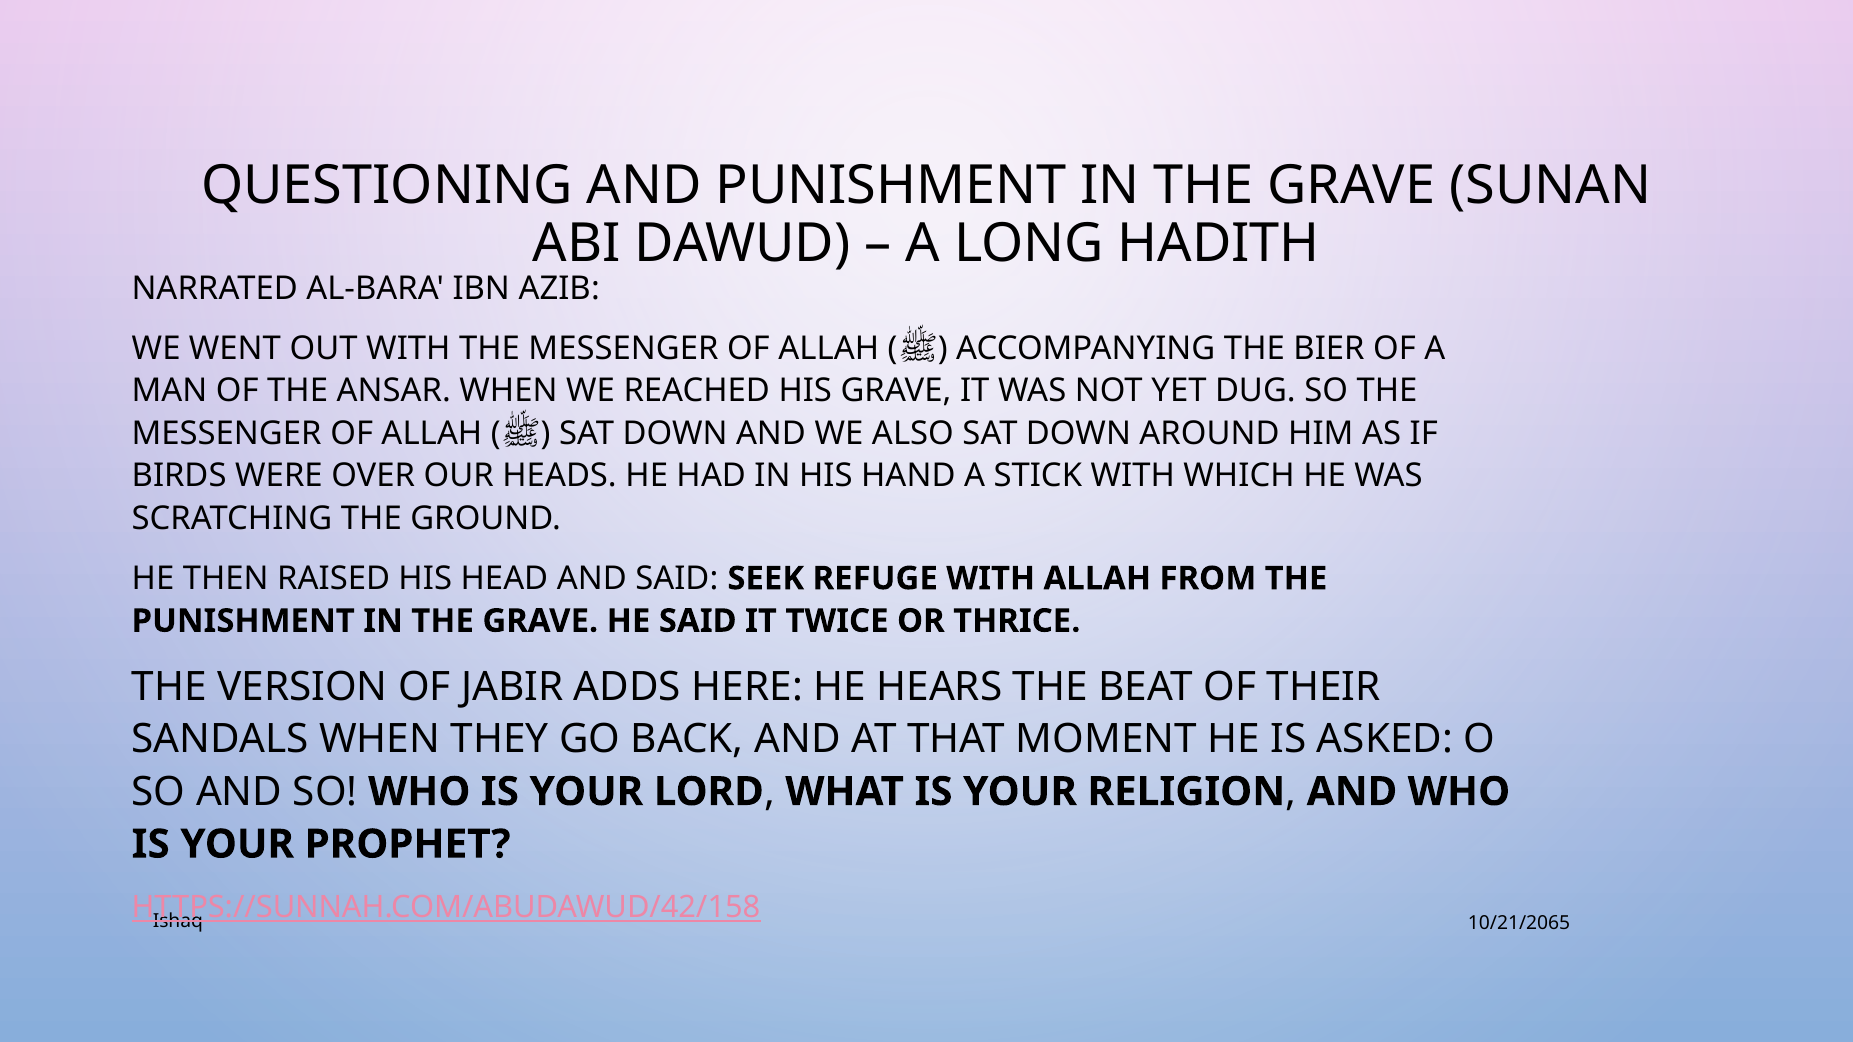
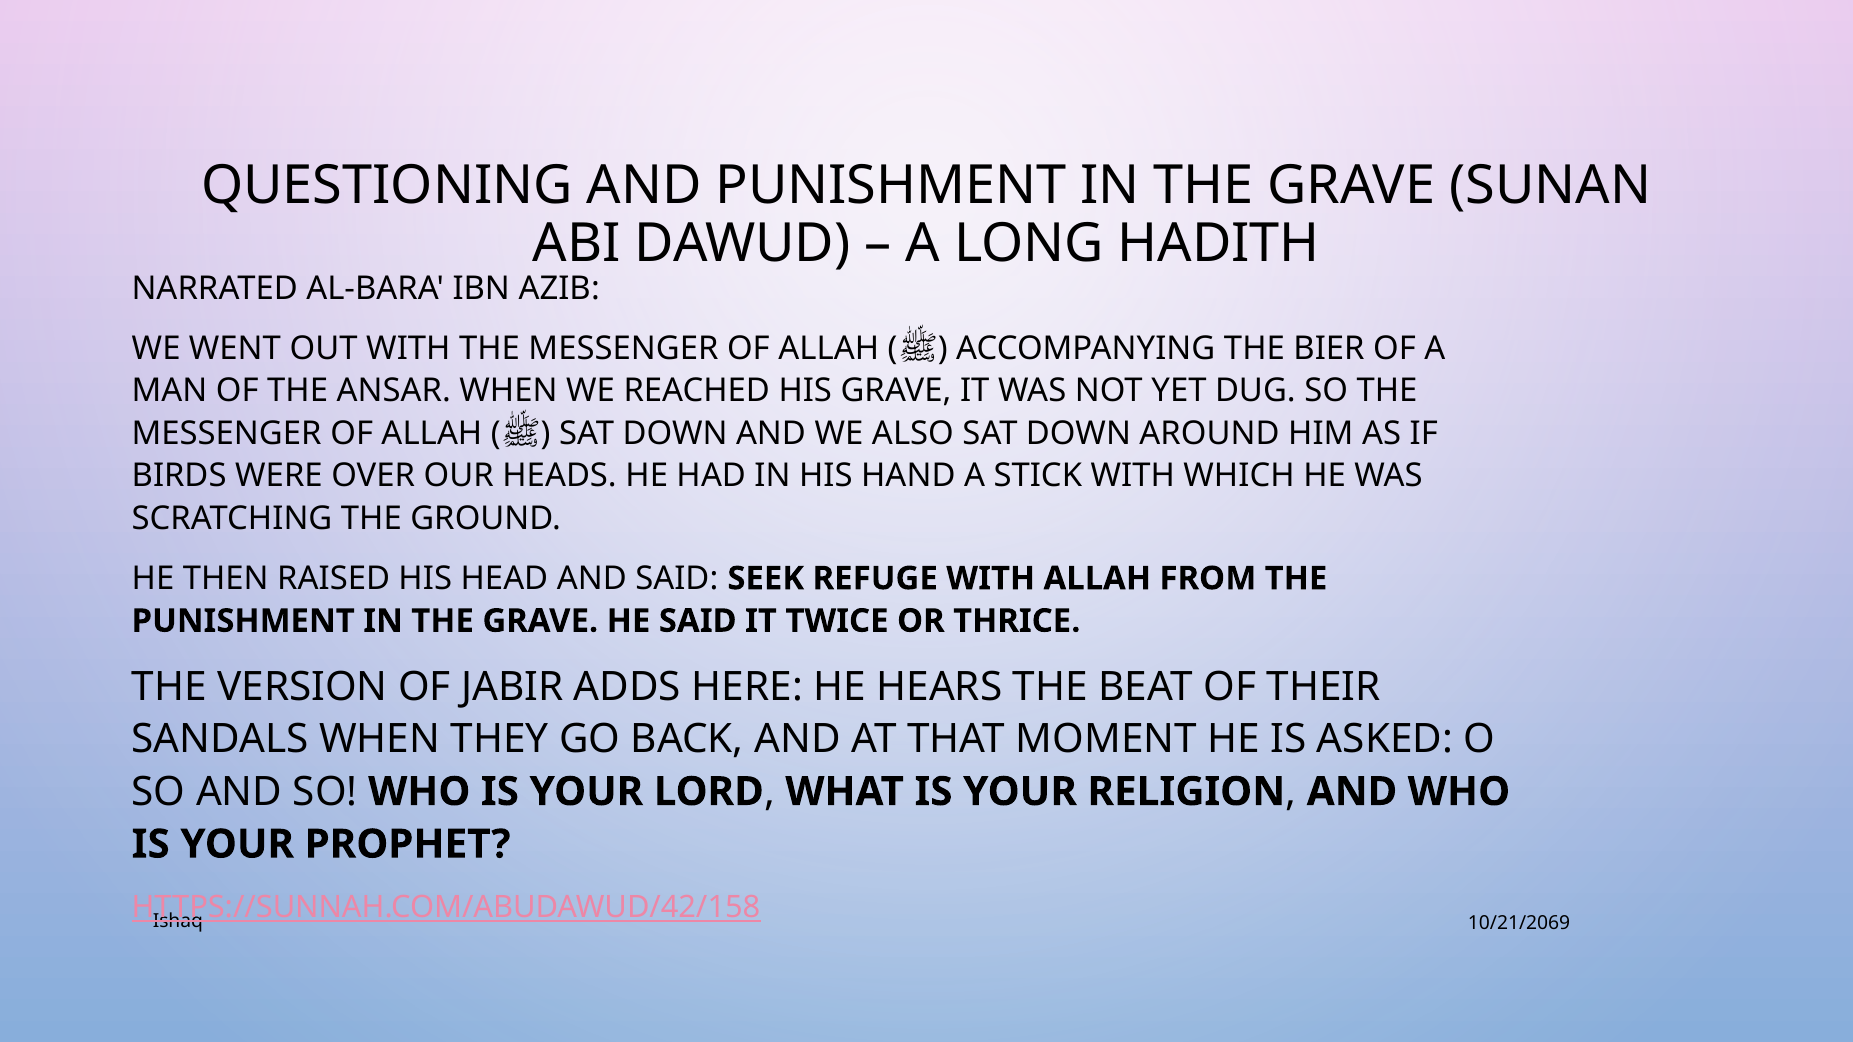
10/21/2065: 10/21/2065 -> 10/21/2069
